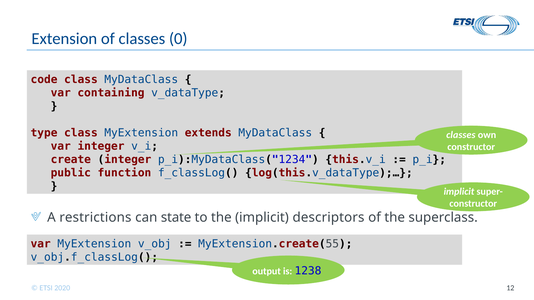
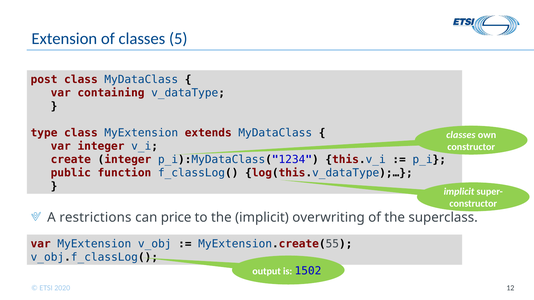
0: 0 -> 5
code: code -> post
state: state -> price
descriptors: descriptors -> overwriting
1238: 1238 -> 1502
